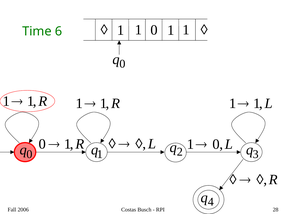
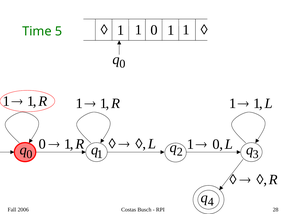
6: 6 -> 5
